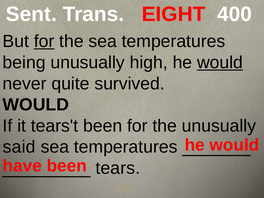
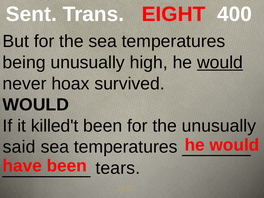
for at (44, 41) underline: present -> none
quite: quite -> hoax
tears't: tears't -> killed't
